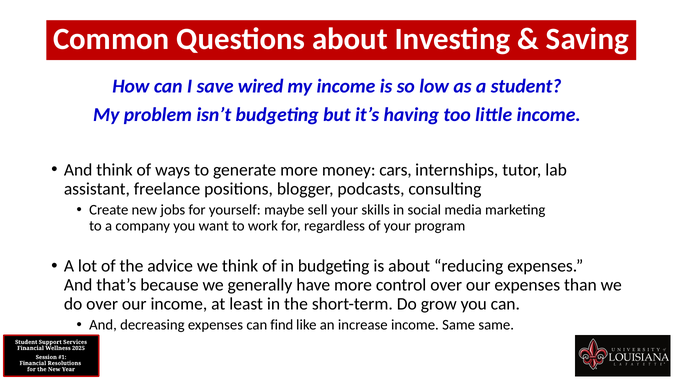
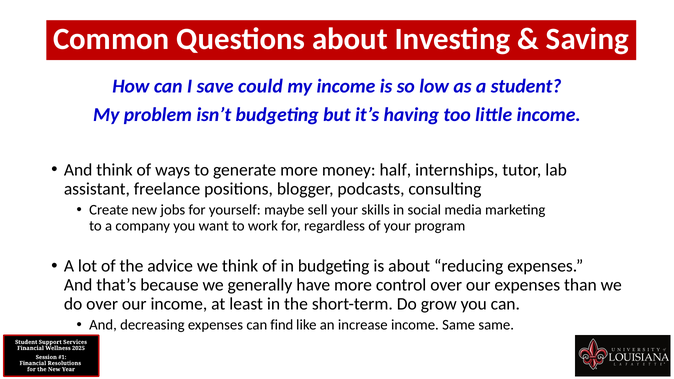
wired: wired -> could
cars: cars -> half
